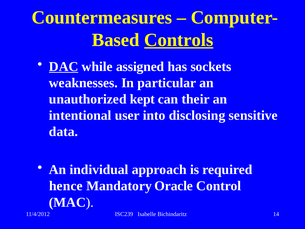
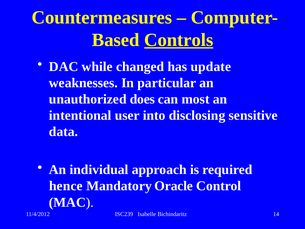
DAC underline: present -> none
assigned: assigned -> changed
sockets: sockets -> update
kept: kept -> does
their: their -> most
